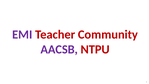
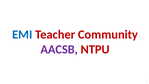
EMI colour: purple -> blue
